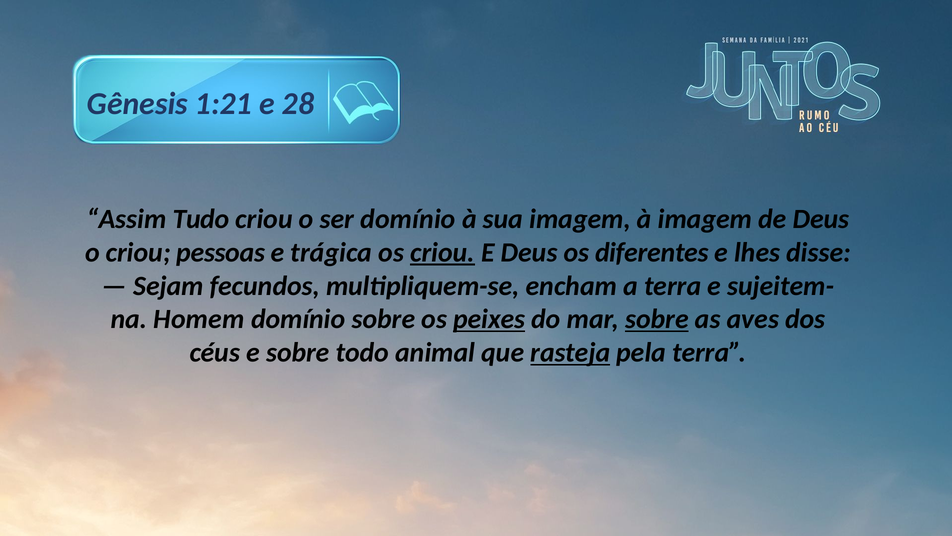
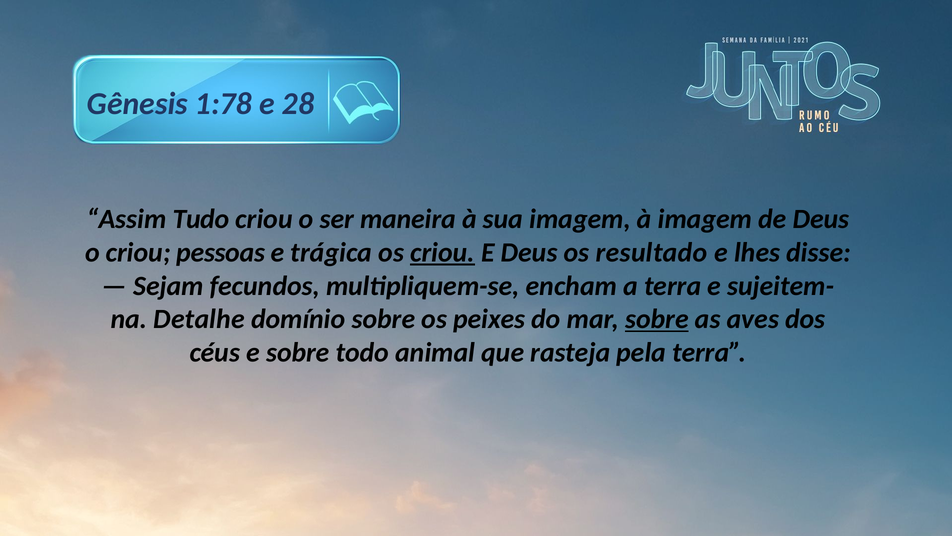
1:21: 1:21 -> 1:78
ser domínio: domínio -> maneira
diferentes: diferentes -> resultado
Homem: Homem -> Detalhe
peixes underline: present -> none
rasteja underline: present -> none
